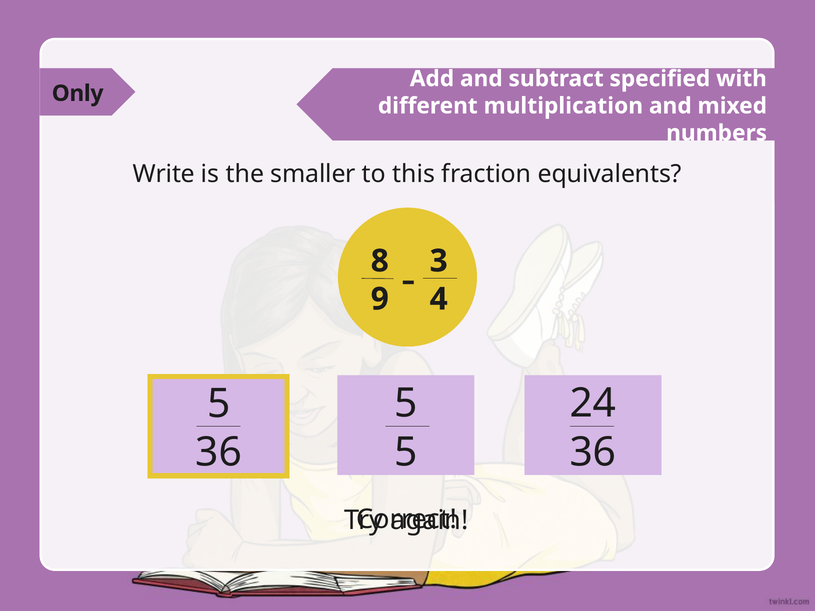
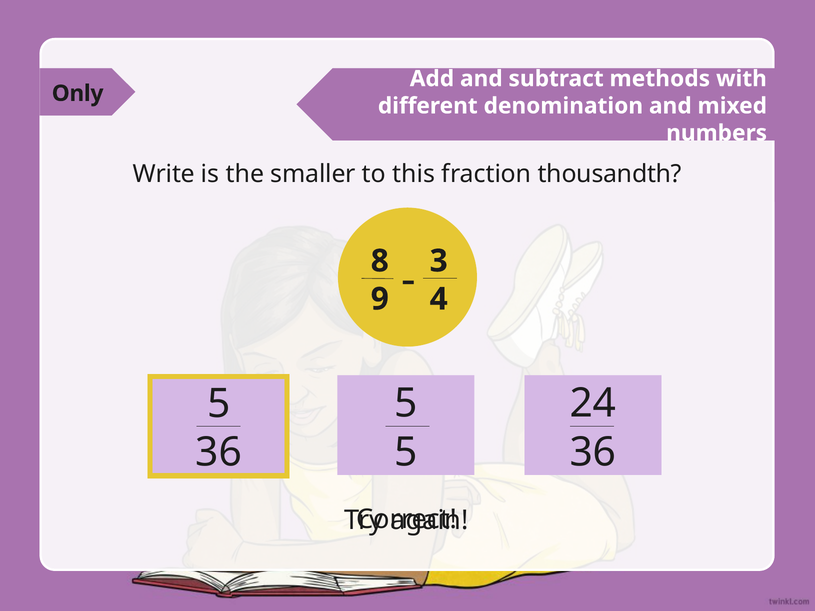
specified: specified -> methods
multiplication: multiplication -> denomination
equivalents: equivalents -> thousandth
